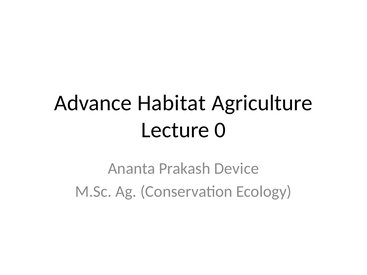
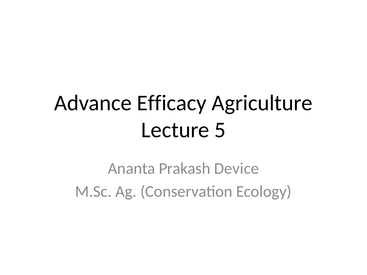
Habitat: Habitat -> Efficacy
0: 0 -> 5
